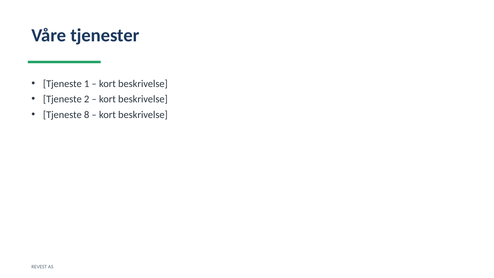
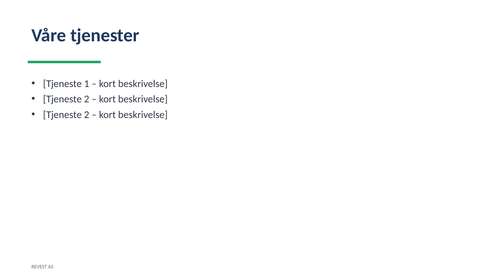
8 at (87, 115): 8 -> 2
